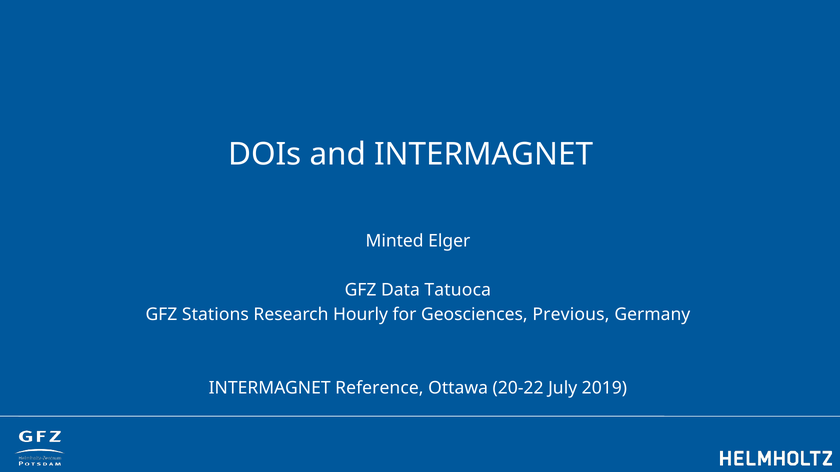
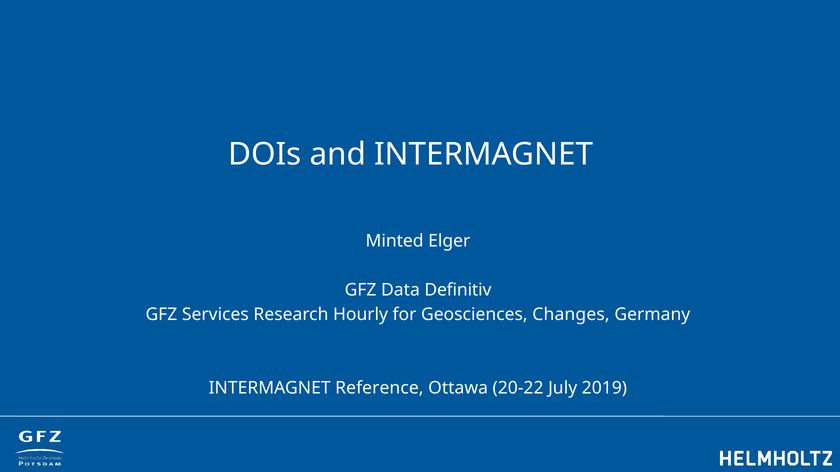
Tatuoca: Tatuoca -> Definitiv
Stations: Stations -> Services
Previous: Previous -> Changes
